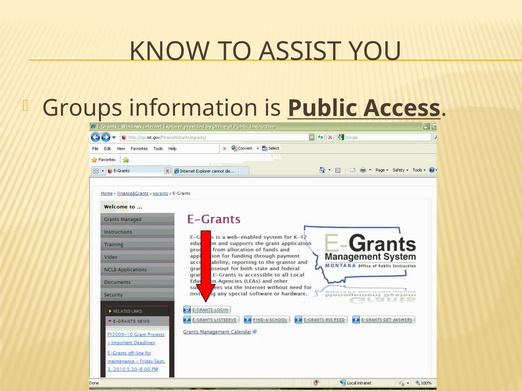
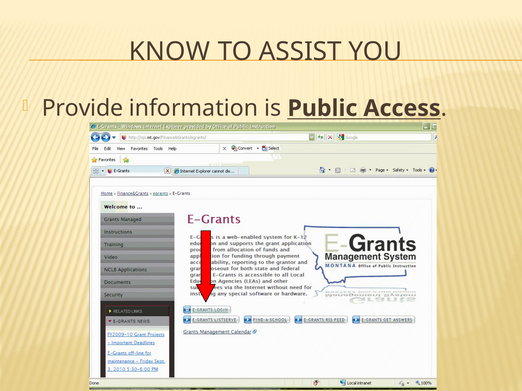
Groups: Groups -> Provide
